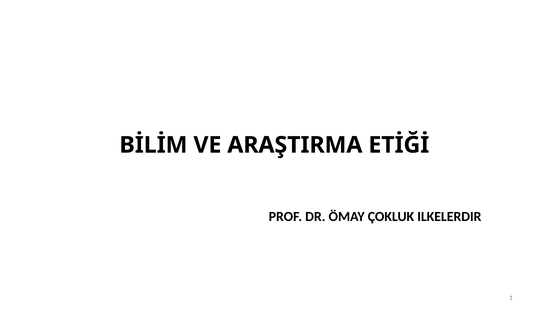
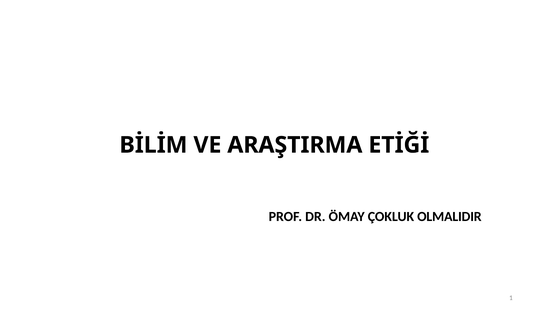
ILKELERDIR: ILKELERDIR -> OLMALIDIR
